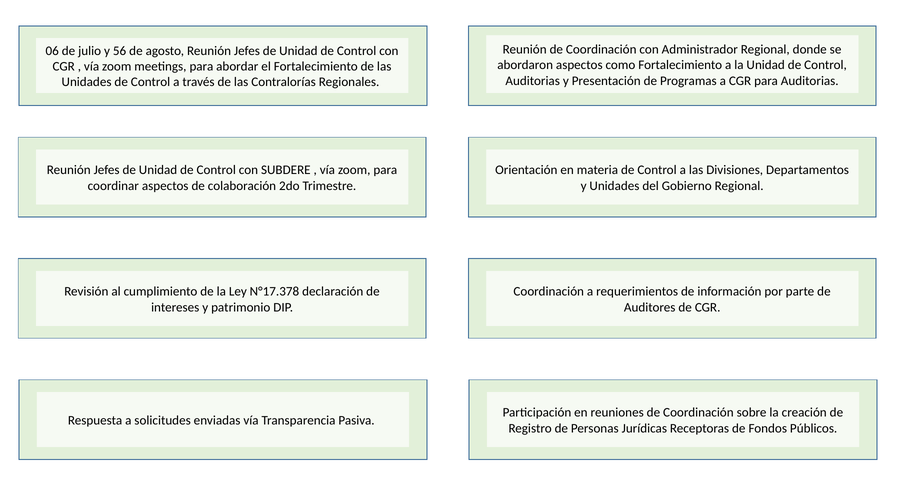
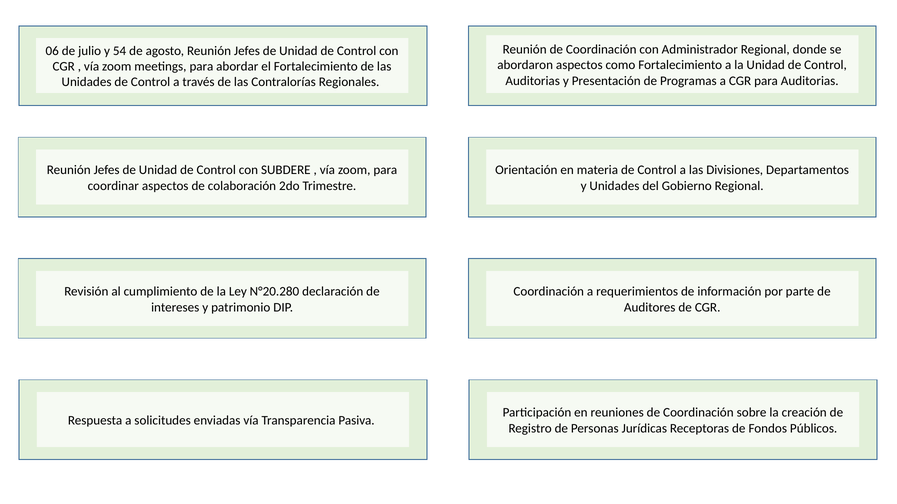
56: 56 -> 54
N°17.378: N°17.378 -> N°20.280
